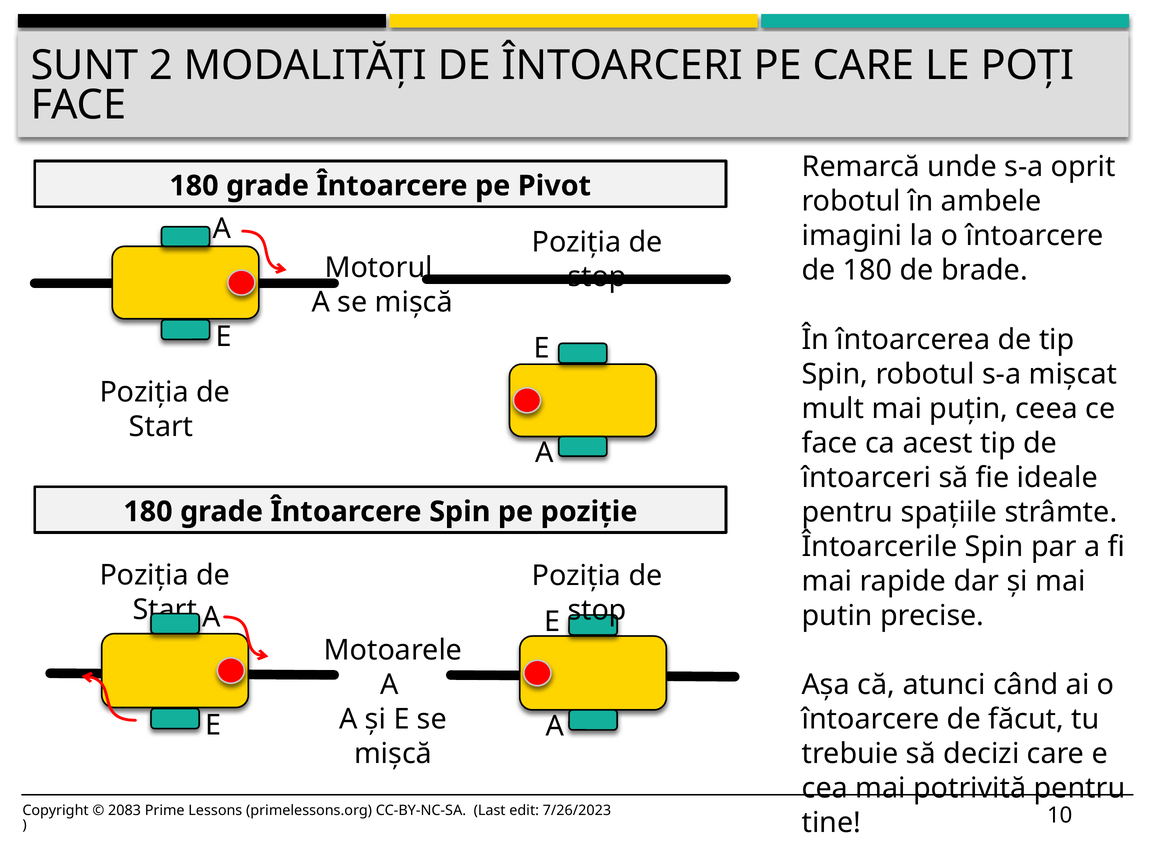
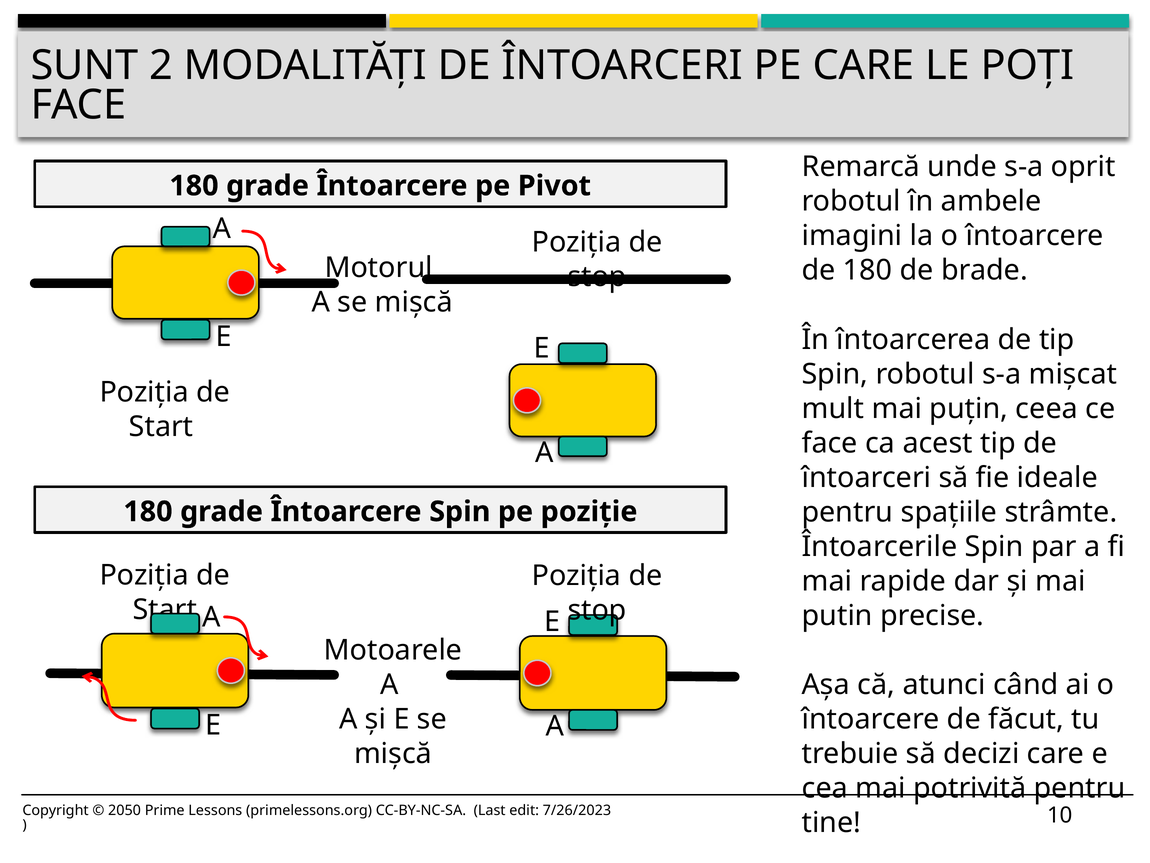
2083: 2083 -> 2050
